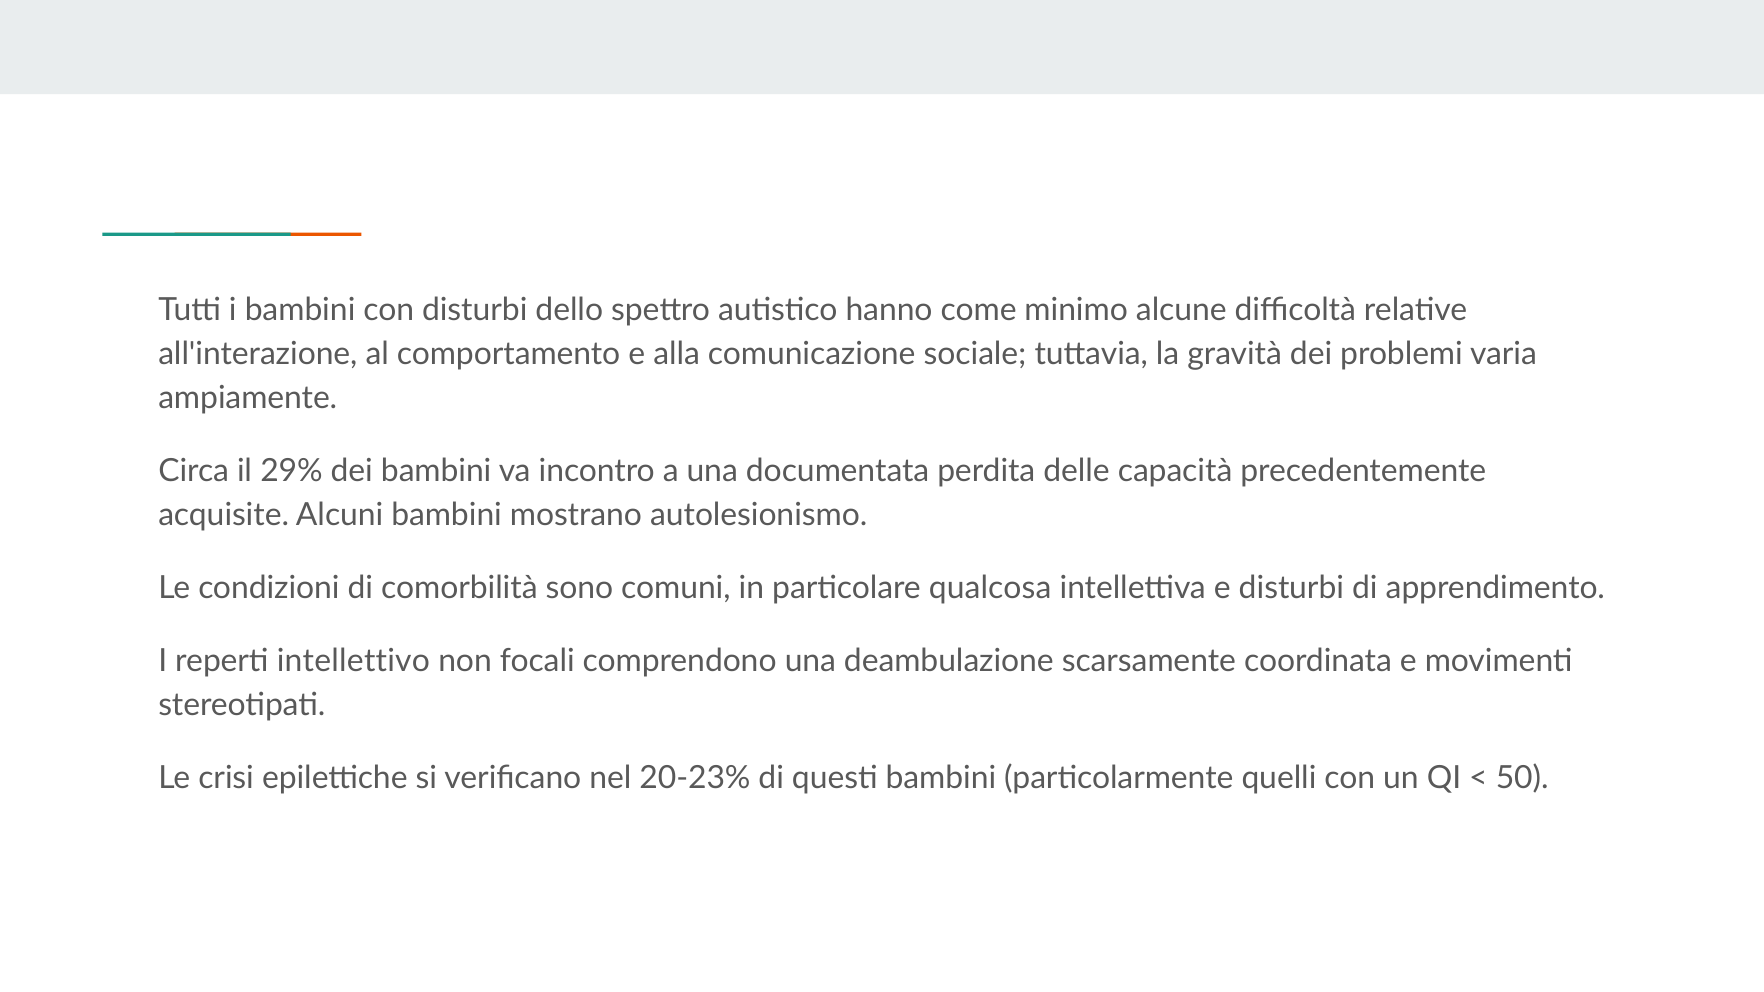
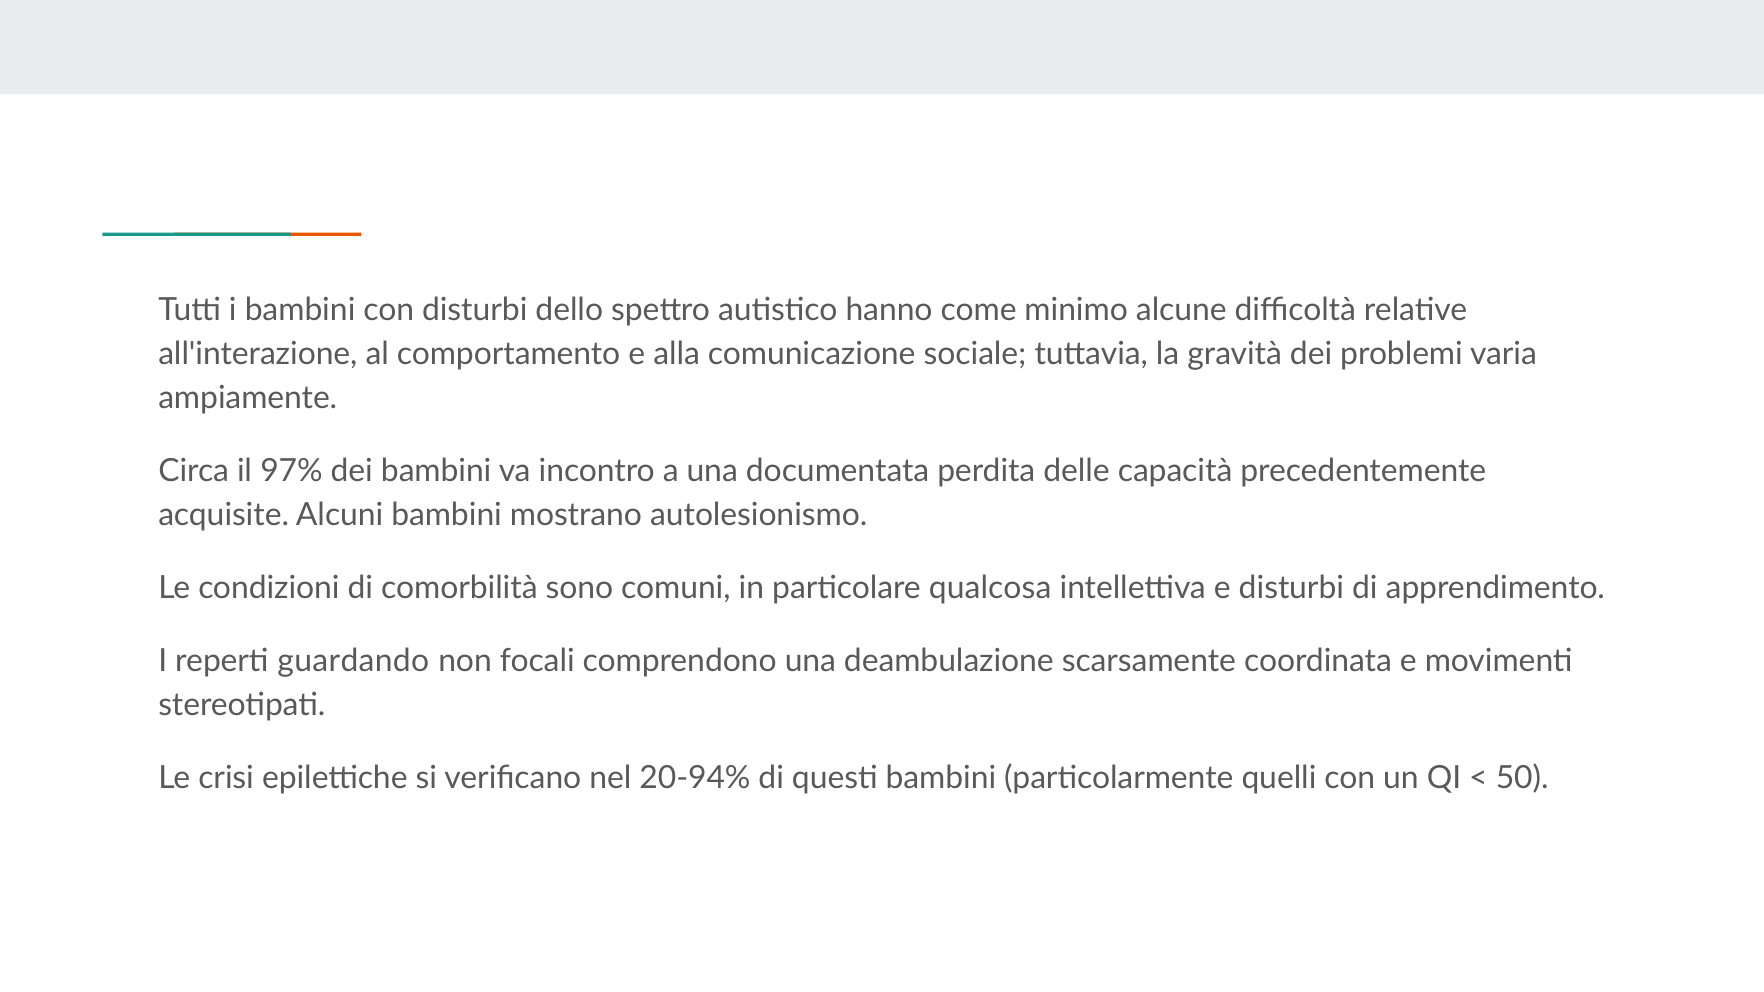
29%: 29% -> 97%
intellettivo: intellettivo -> guardando
20-23%: 20-23% -> 20-94%
